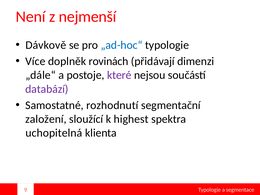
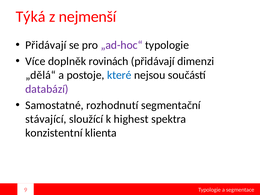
Není: Není -> Týká
Dávkově at (46, 45): Dávkově -> Přidávají
„ad-hoc“ colour: blue -> purple
„dále“: „dále“ -> „dělá“
které colour: purple -> blue
založení: založení -> stávající
uchopitelná: uchopitelná -> konzistentní
